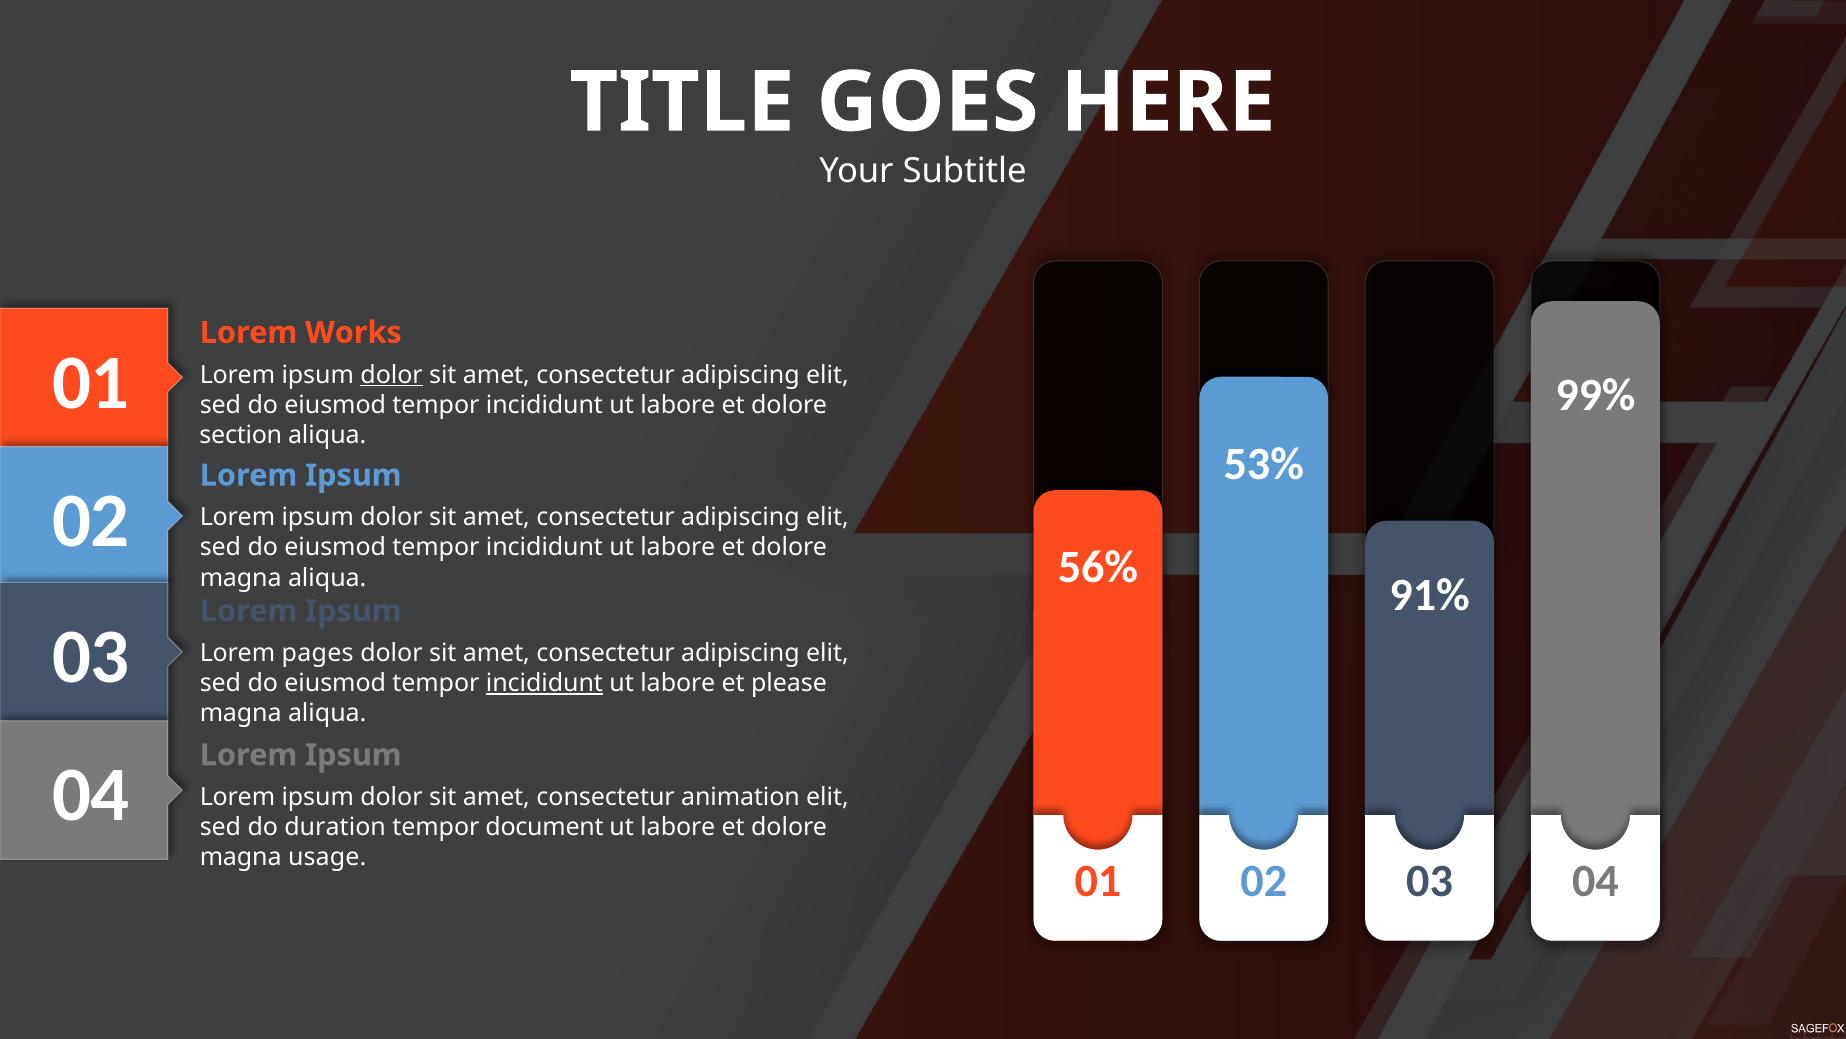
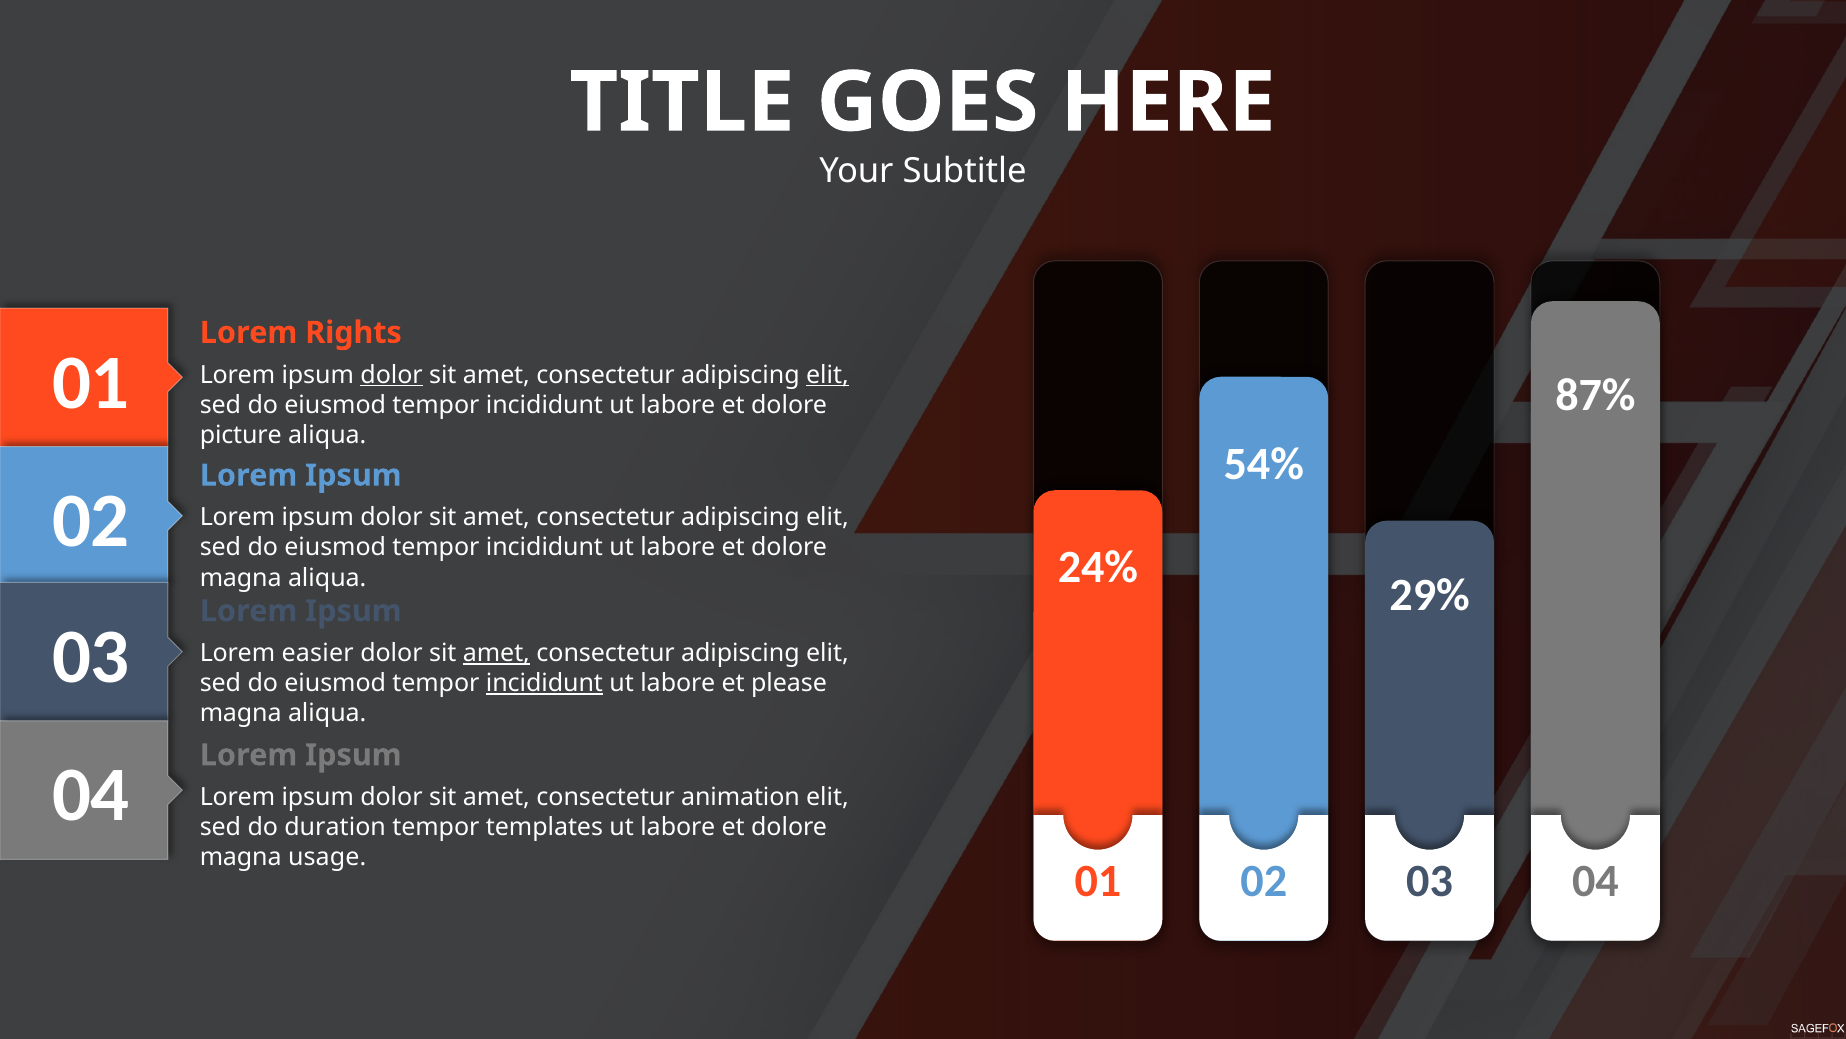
Works: Works -> Rights
elit at (827, 375) underline: none -> present
99%: 99% -> 87%
section: section -> picture
53%: 53% -> 54%
56%: 56% -> 24%
91%: 91% -> 29%
pages: pages -> easier
amet at (496, 653) underline: none -> present
document: document -> templates
